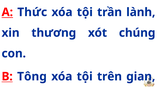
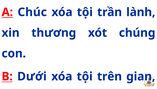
Thức: Thức -> Chúc
Tông: Tông -> Dưới
